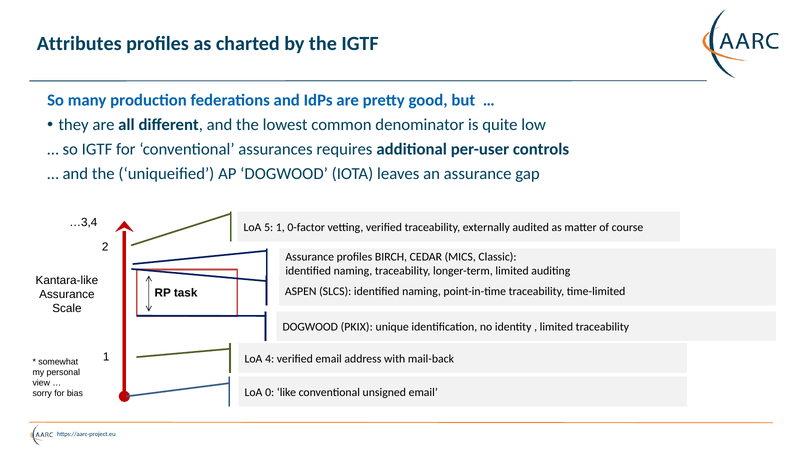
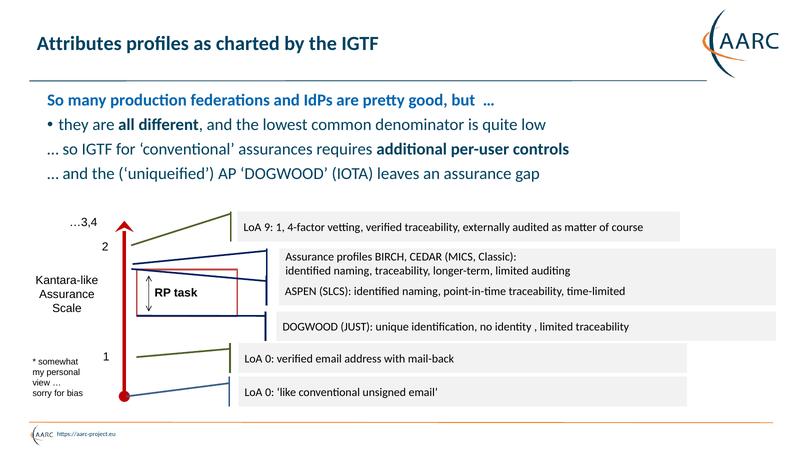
5: 5 -> 9
0-factor: 0-factor -> 4-factor
PKIX: PKIX -> JUST
4 at (270, 359): 4 -> 0
